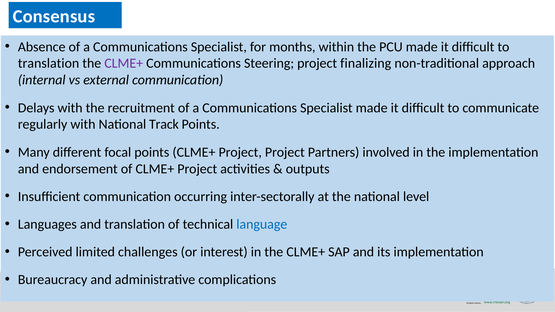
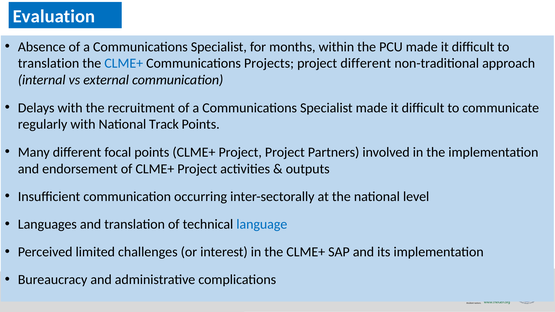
Consensus: Consensus -> Evaluation
CLME+ at (124, 63) colour: purple -> blue
Steering: Steering -> Projects
project finalizing: finalizing -> different
